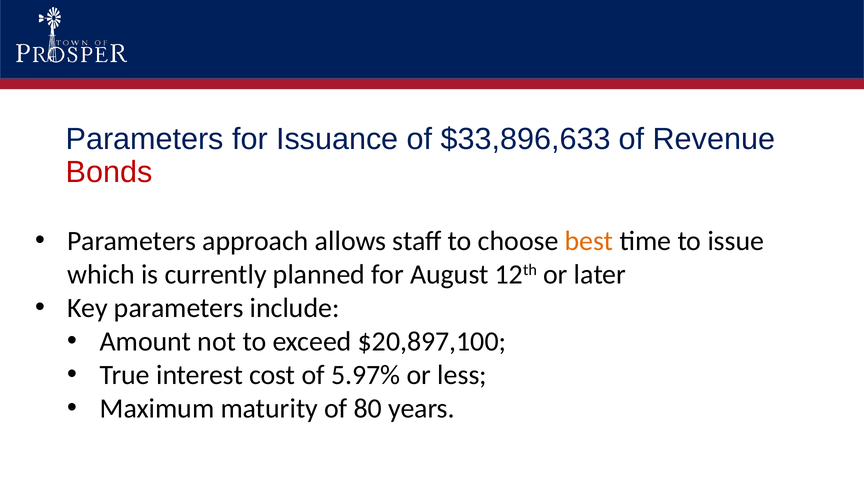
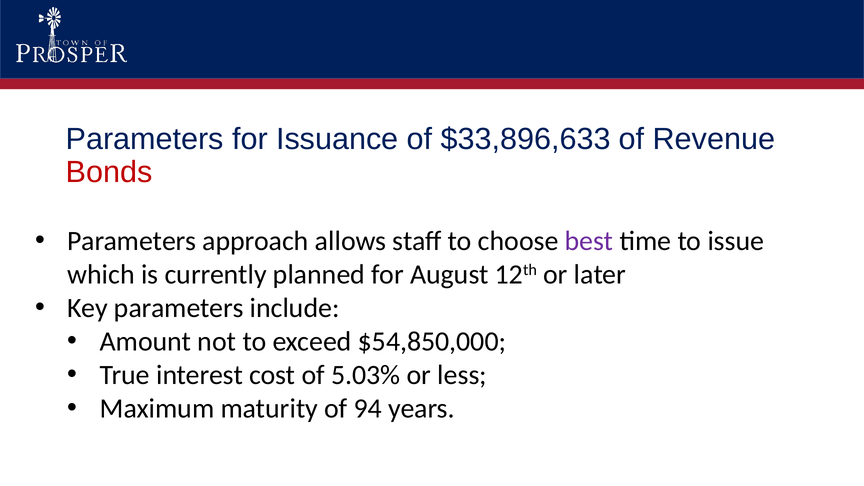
best colour: orange -> purple
$20,897,100: $20,897,100 -> $54,850,000
5.97%: 5.97% -> 5.03%
80: 80 -> 94
